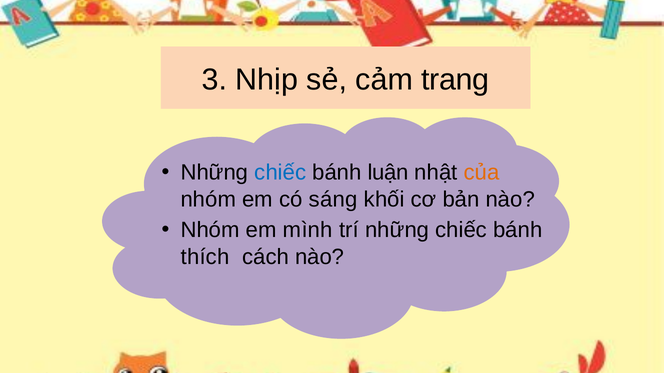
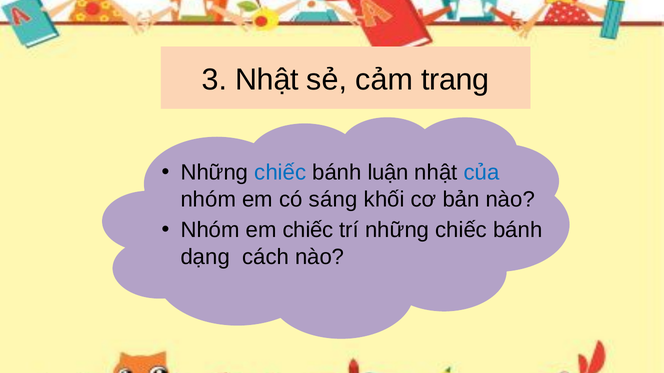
3 Nhịp: Nhịp -> Nhật
của colour: orange -> blue
em mình: mình -> chiếc
thích: thích -> dạng
